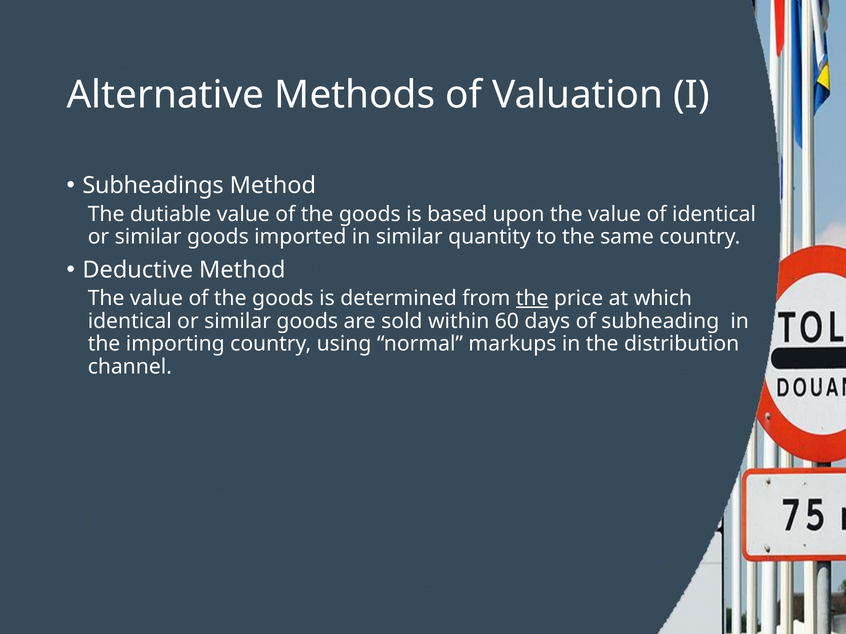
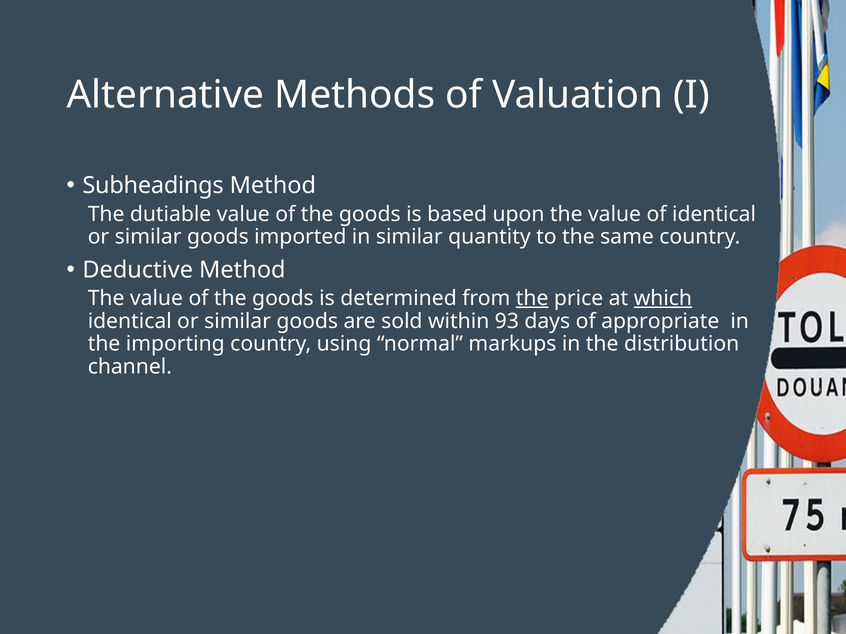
which underline: none -> present
60: 60 -> 93
subheading: subheading -> appropriate
